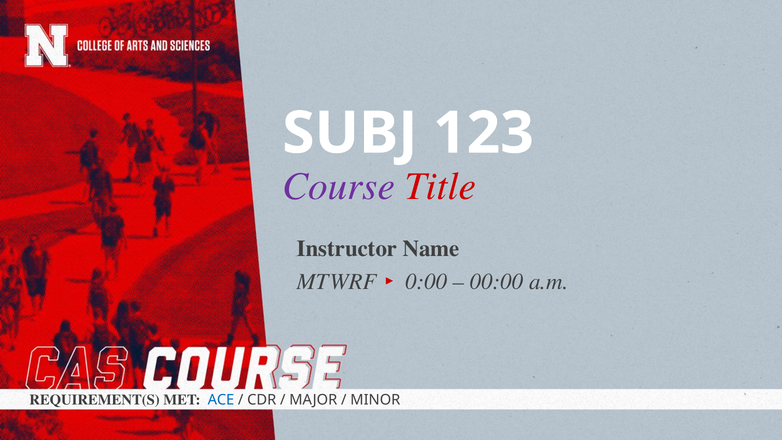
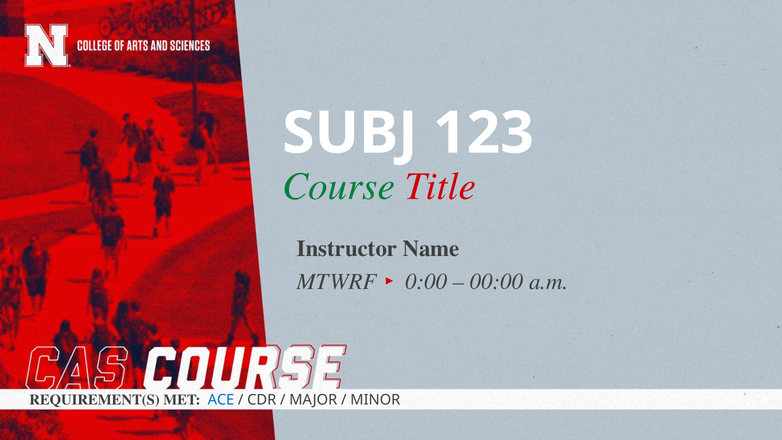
Course colour: purple -> green
